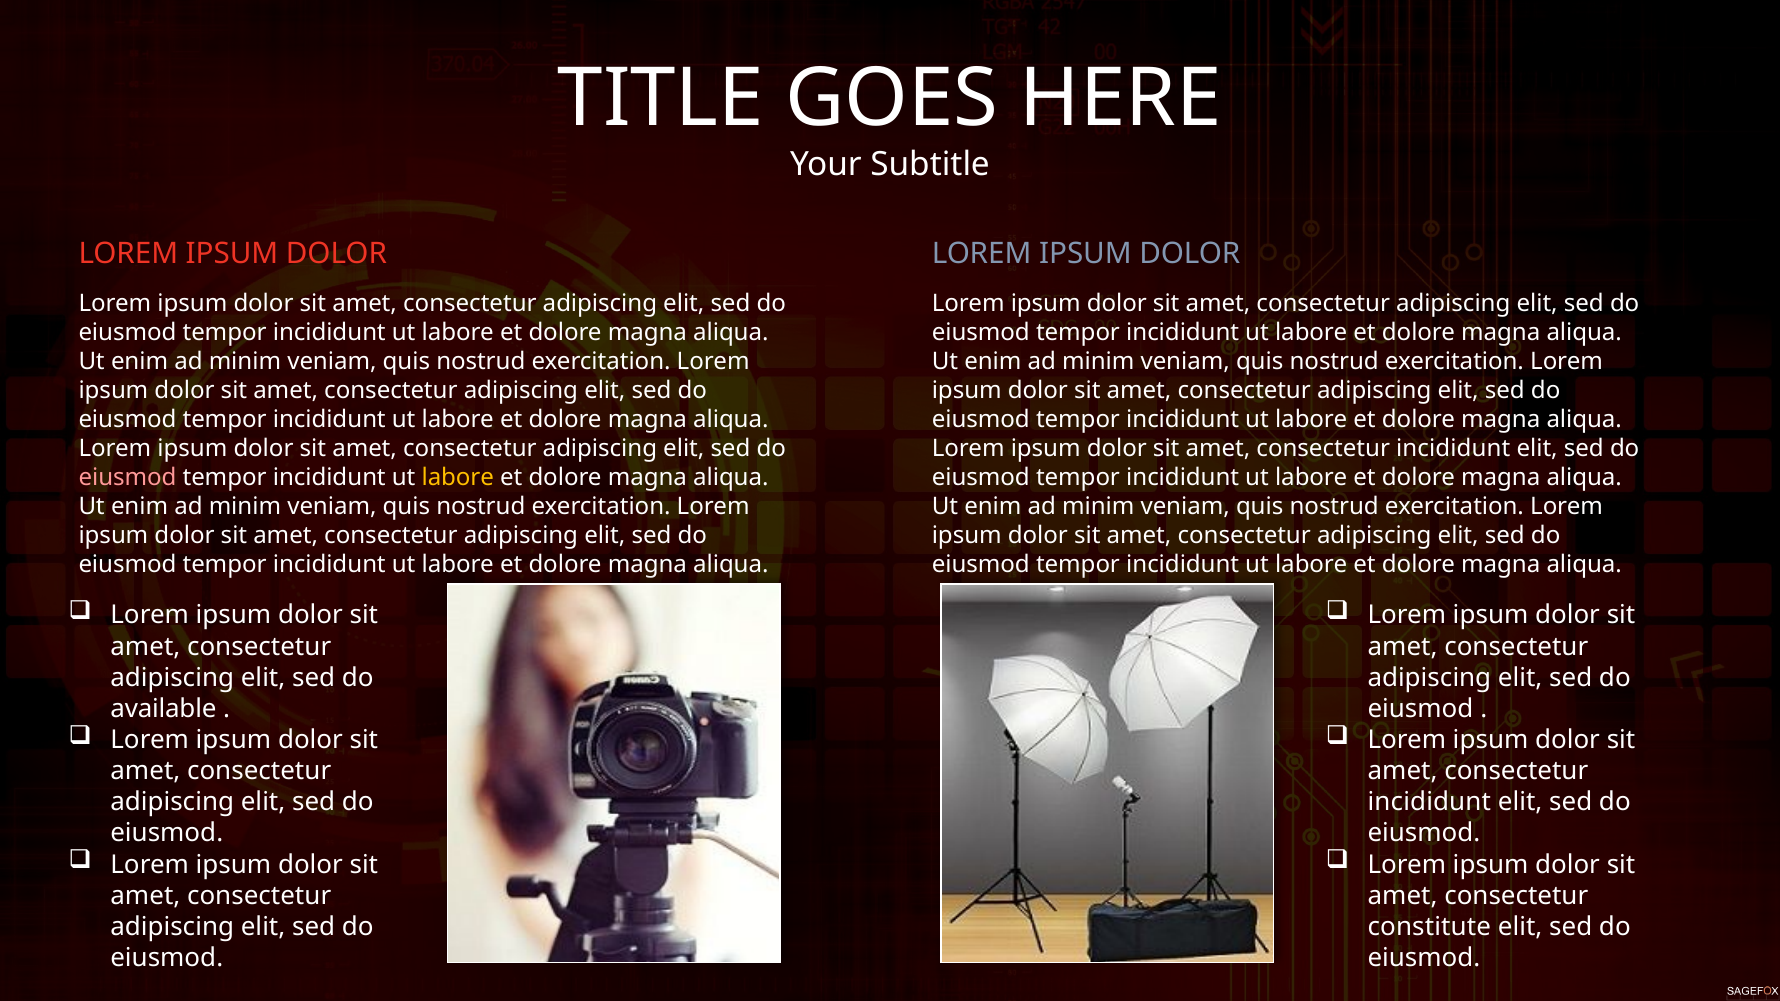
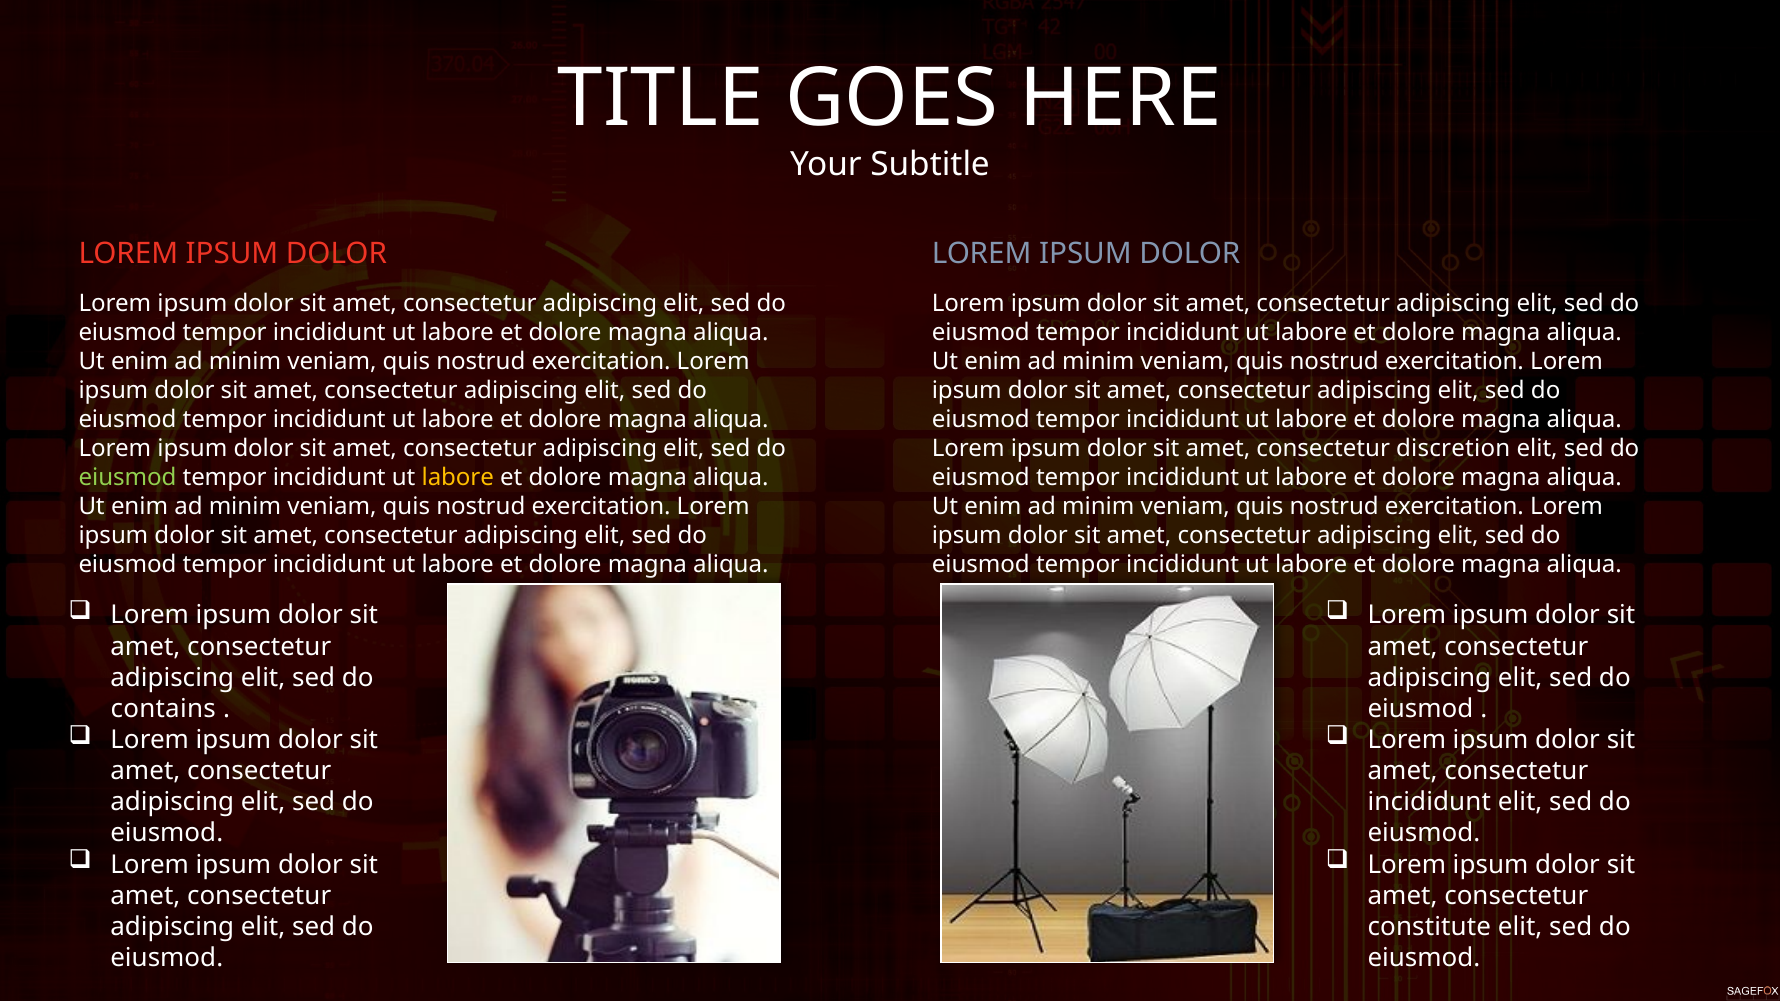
incididunt at (1453, 448): incididunt -> discretion
eiusmod at (128, 477) colour: pink -> light green
available: available -> contains
